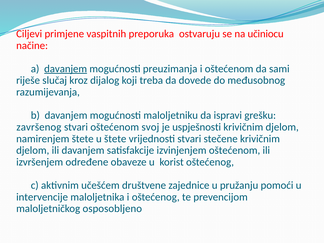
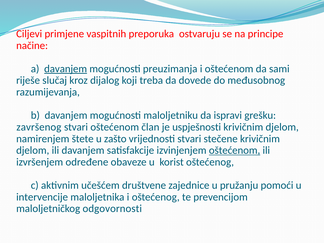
učiniocu: učiniocu -> principe
svoj: svoj -> član
u štete: štete -> zašto
oštećenom at (235, 150) underline: none -> present
osposoblјeno: osposoblјeno -> odgovornosti
